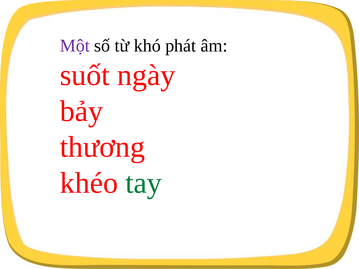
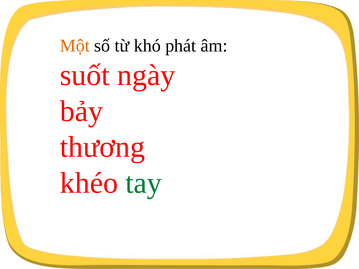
Một colour: purple -> orange
